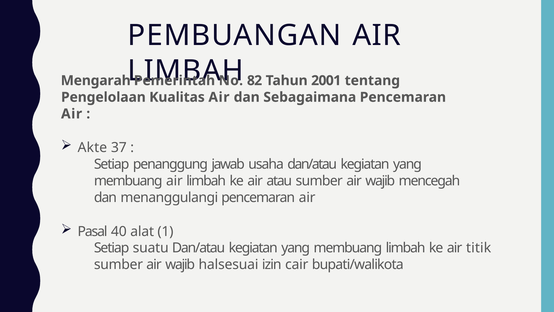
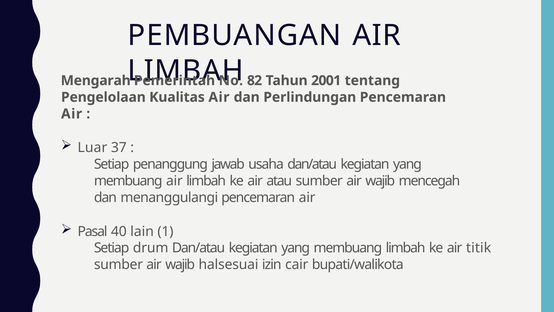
Sebagaimana: Sebagaimana -> Perlindungan
Akte: Akte -> Luar
alat: alat -> lain
suatu: suatu -> drum
